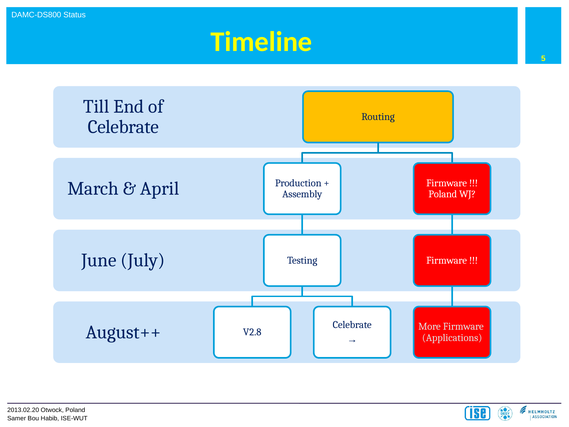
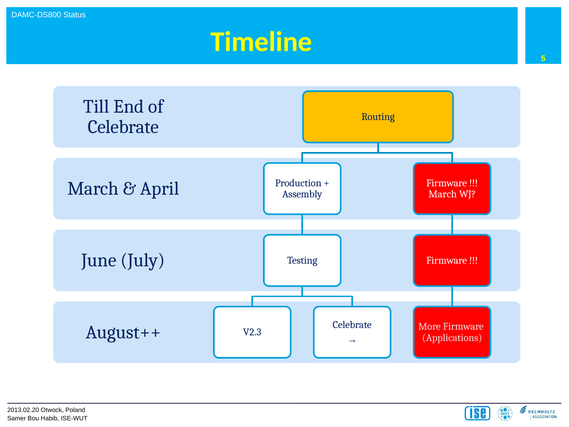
Poland at (443, 194): Poland -> March
V2.8: V2.8 -> V2.3
